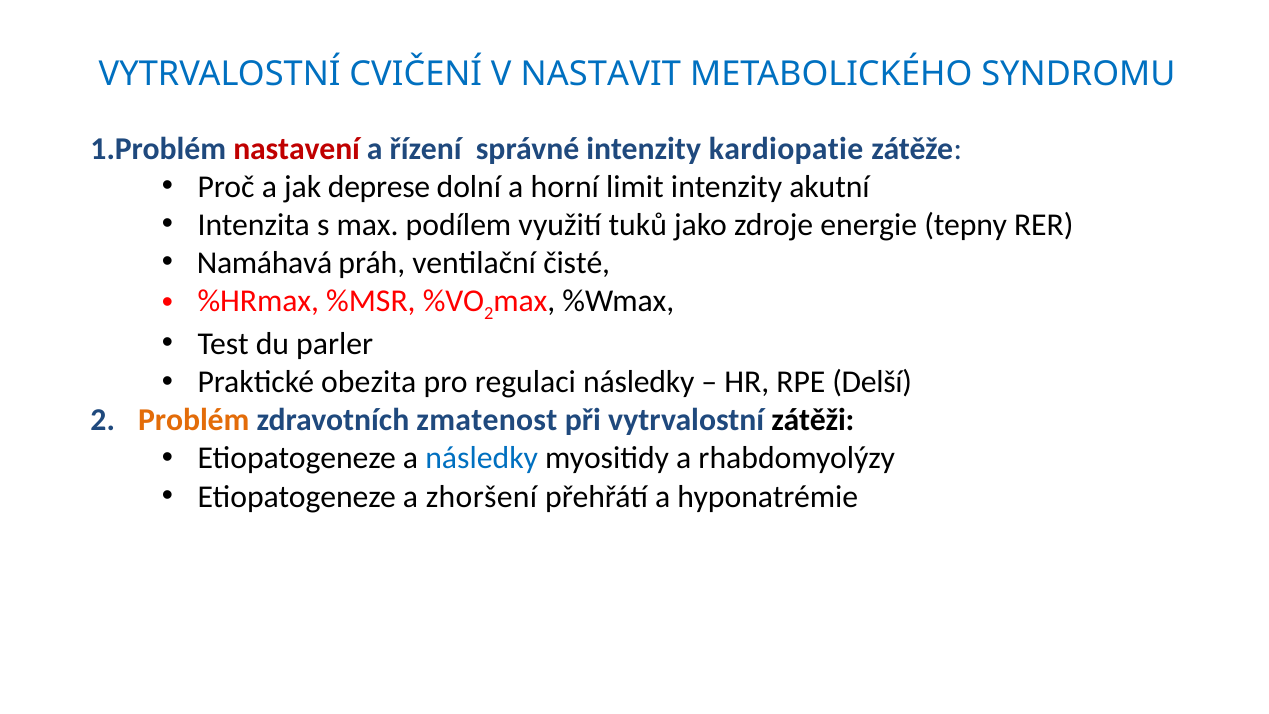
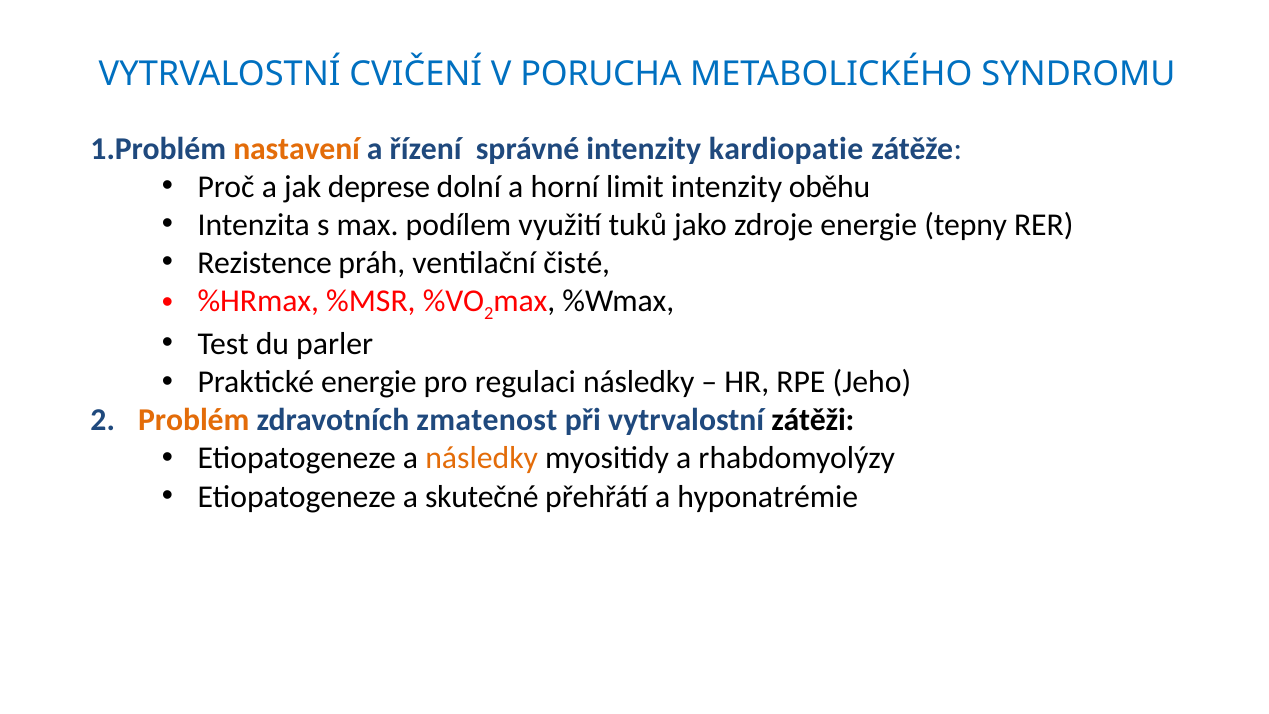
NASTAVIT: NASTAVIT -> PORUCHA
nastavení colour: red -> orange
akutní: akutní -> oběhu
Namáhavá: Namáhavá -> Rezistence
Praktické obezita: obezita -> energie
Delší: Delší -> Jeho
následky at (482, 458) colour: blue -> orange
zhoršení: zhoršení -> skutečné
